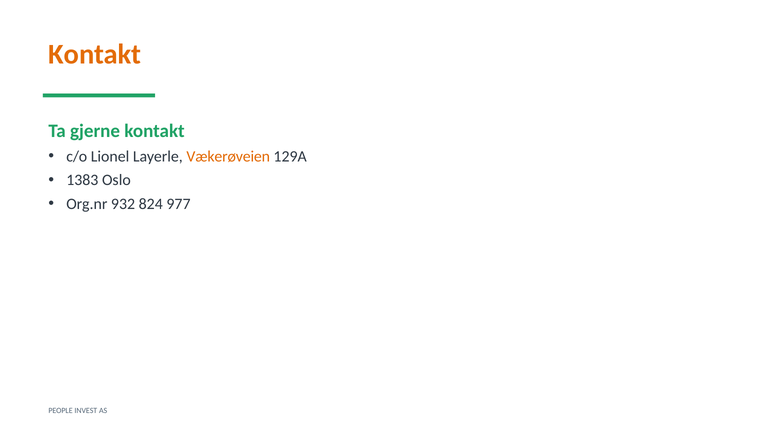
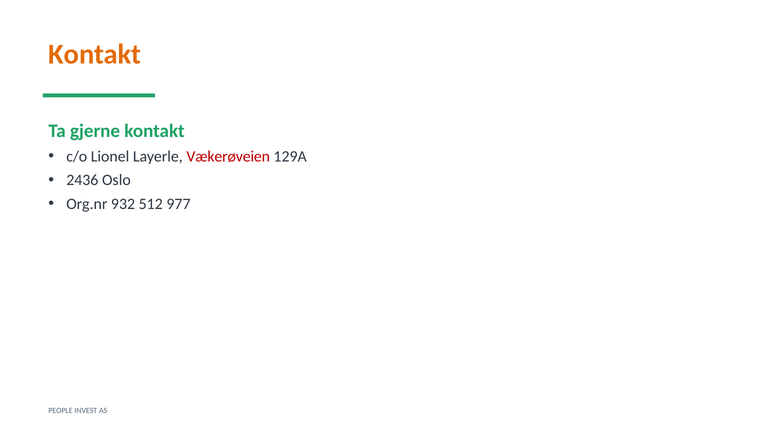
Vækerøveien colour: orange -> red
1383: 1383 -> 2436
824: 824 -> 512
